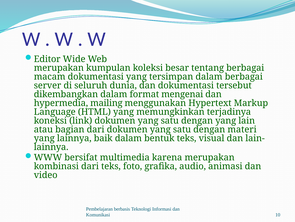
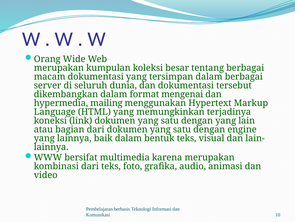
Editor: Editor -> Orang
materi: materi -> engine
